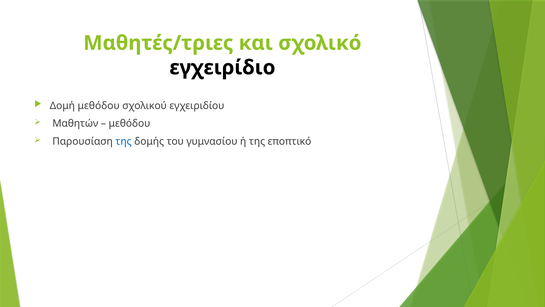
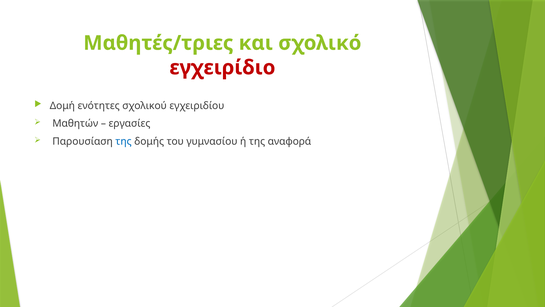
εγχειρίδιο colour: black -> red
Δομή μεθόδου: μεθόδου -> ενότητες
μεθόδου at (130, 123): μεθόδου -> εργασίες
εποπτικό: εποπτικό -> αναφορά
